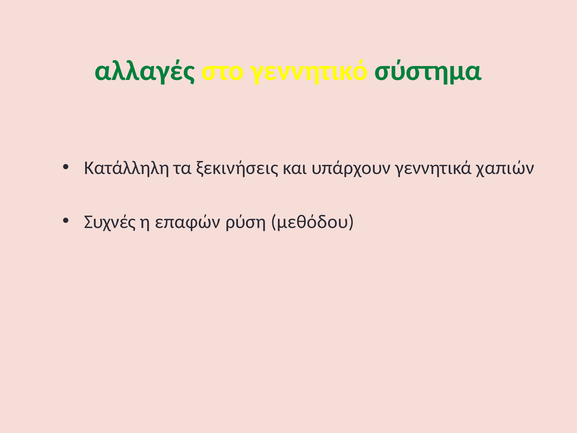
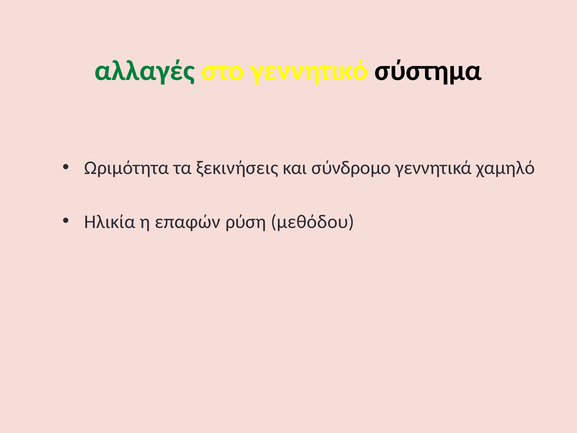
σύστημα colour: green -> black
Κατάλληλη: Κατάλληλη -> Ωριμότητα
υπάρχουν: υπάρχουν -> σύνδρομο
χαπιών: χαπιών -> χαμηλό
Συχνές: Συχνές -> Ηλικία
